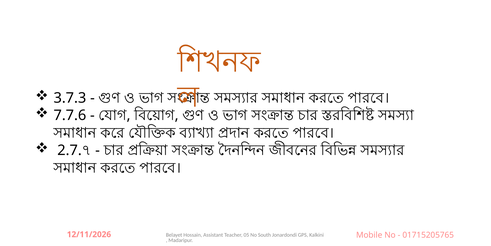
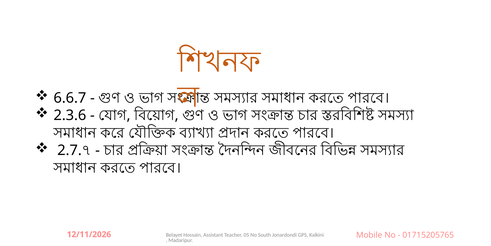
3.7.3: 3.7.3 -> 6.6.7
7.7.6: 7.7.6 -> 2.3.6
